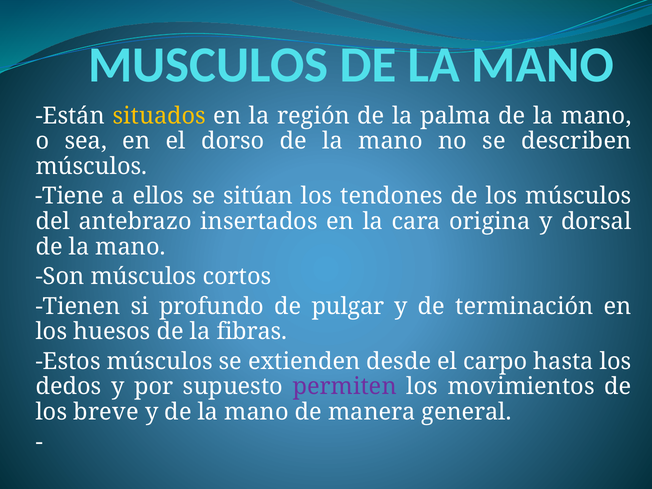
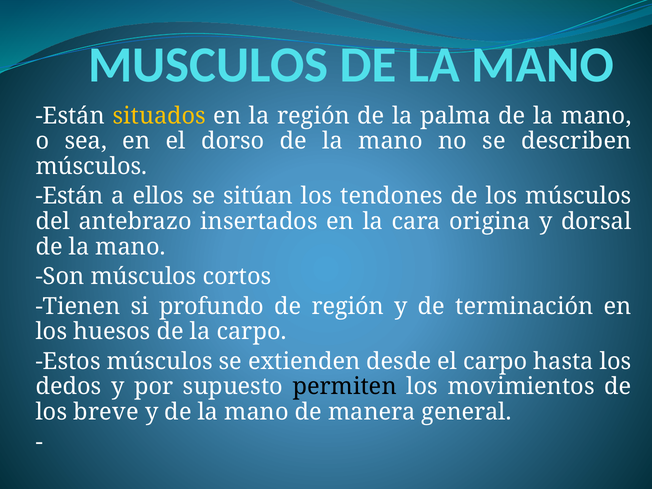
Tiene at (70, 196): Tiene -> Están
de pulgar: pulgar -> región
la fibras: fibras -> carpo
permiten colour: purple -> black
